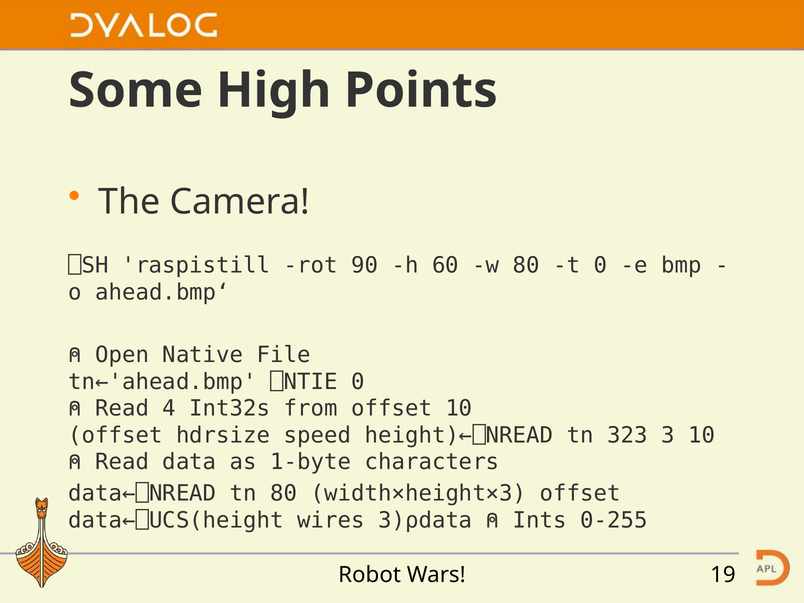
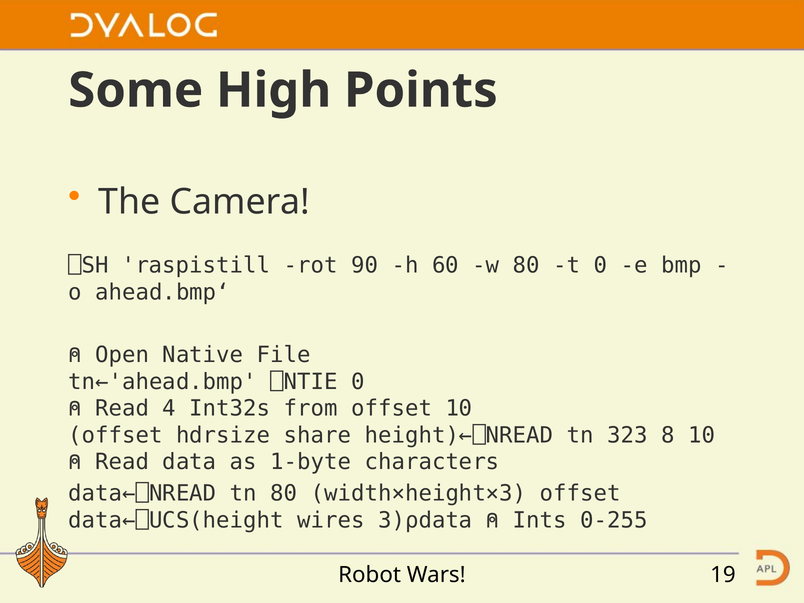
speed: speed -> share
3: 3 -> 8
